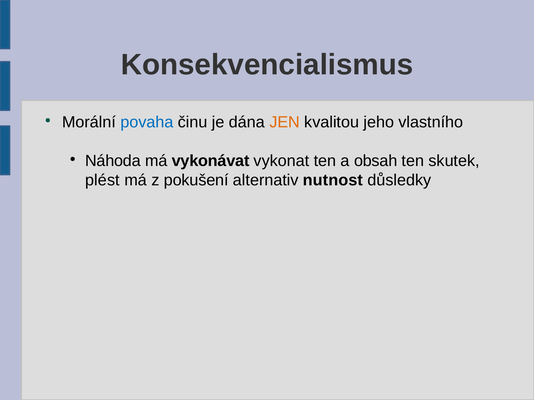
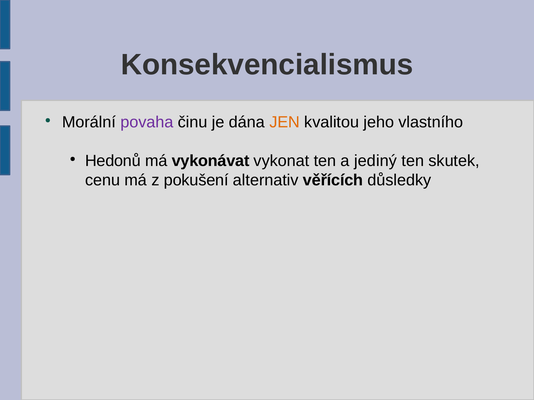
povaha colour: blue -> purple
Náhoda: Náhoda -> Hedonů
obsah: obsah -> jediný
plést: plést -> cenu
nutnost: nutnost -> věřících
